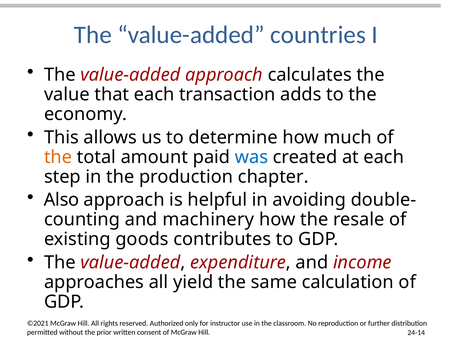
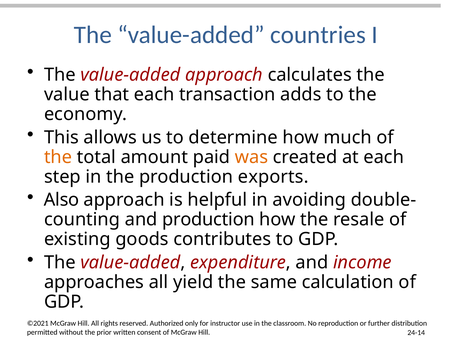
was colour: blue -> orange
chapter: chapter -> exports
and machinery: machinery -> production
